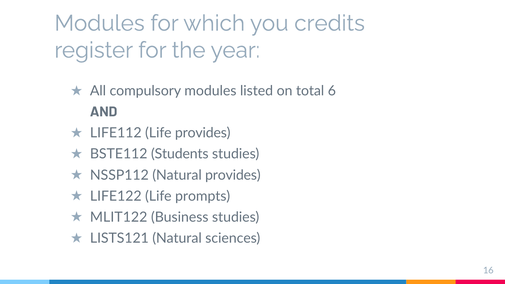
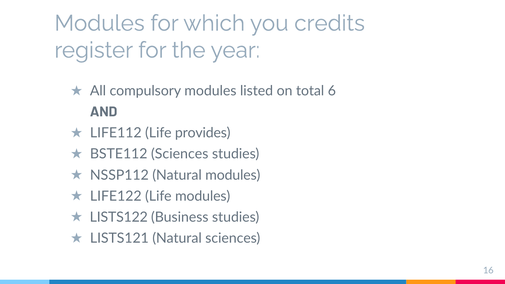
BSTE112 Students: Students -> Sciences
Natural provides: provides -> modules
Life prompts: prompts -> modules
MLIT122: MLIT122 -> LISTS122
